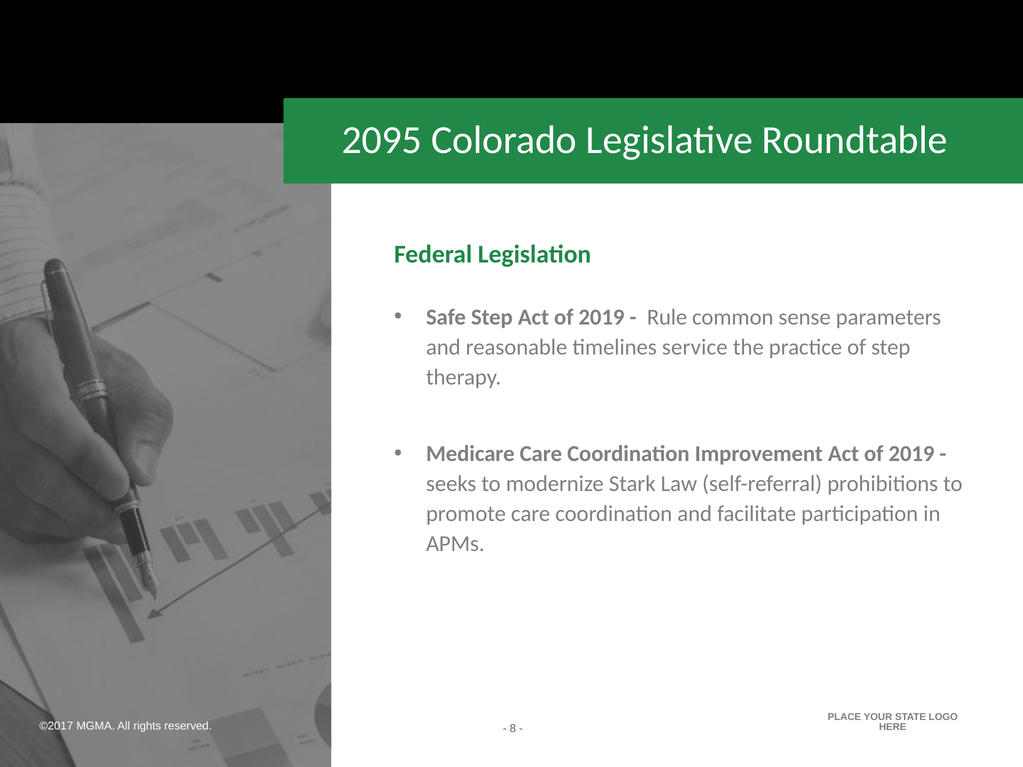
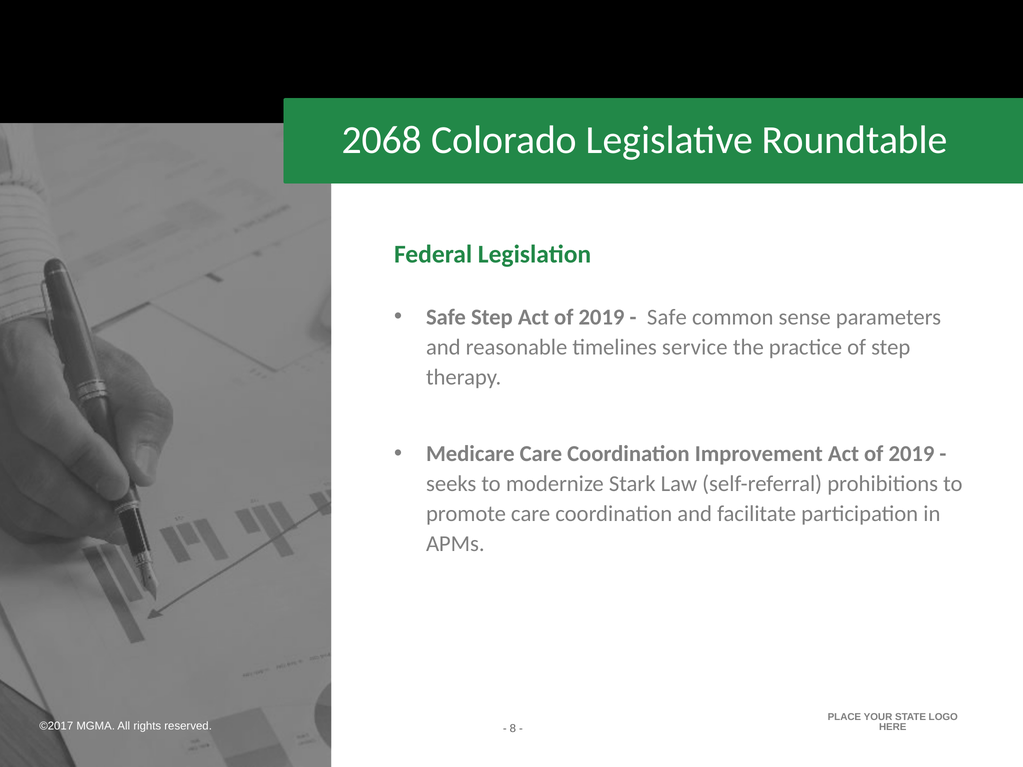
2095: 2095 -> 2068
Rule at (667, 317): Rule -> Safe
